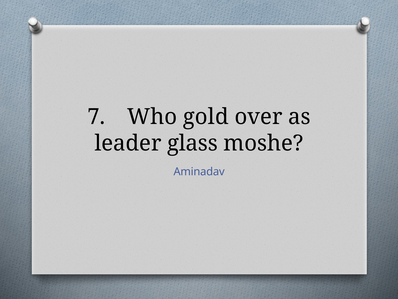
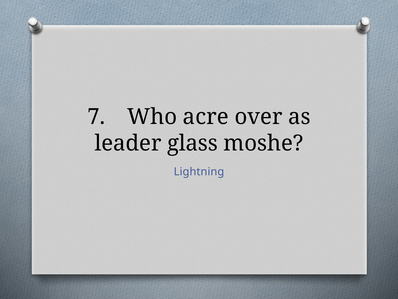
gold: gold -> acre
Aminadav: Aminadav -> Lightning
